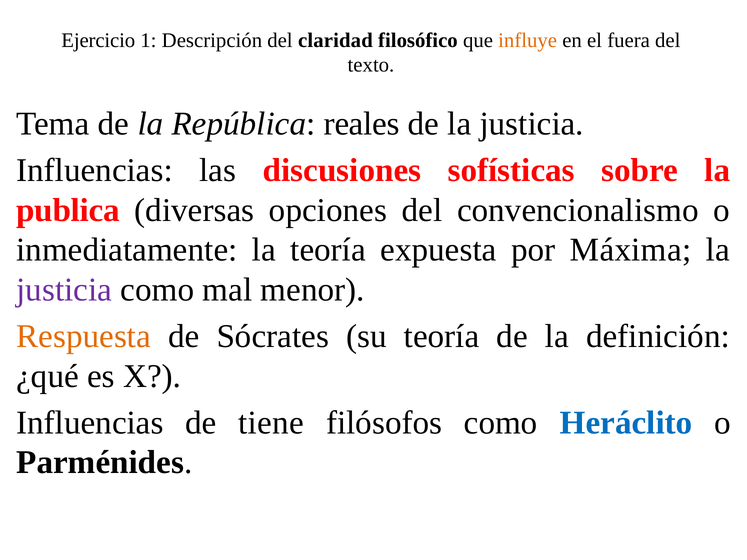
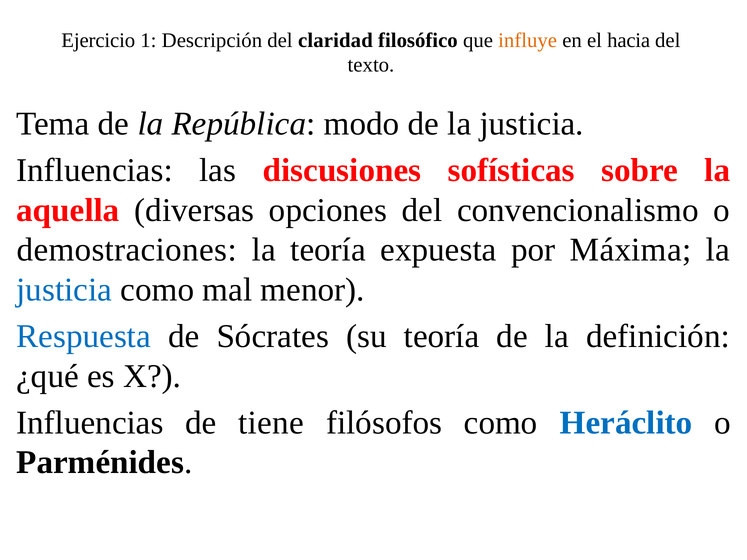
fuera: fuera -> hacia
reales: reales -> modo
publica: publica -> aquella
inmediatamente: inmediatamente -> demostraciones
justicia at (64, 290) colour: purple -> blue
Respuesta colour: orange -> blue
